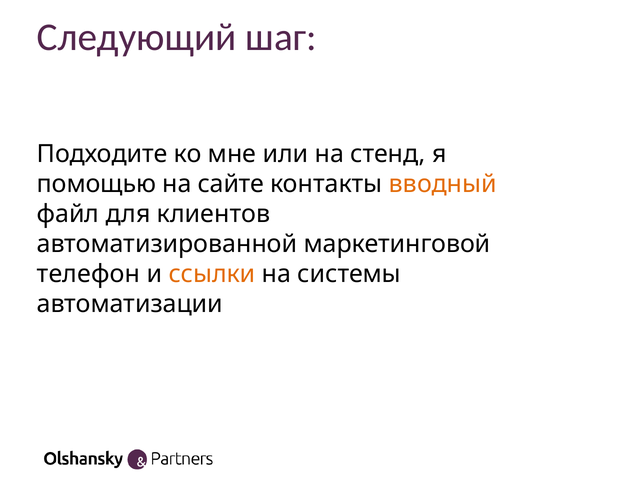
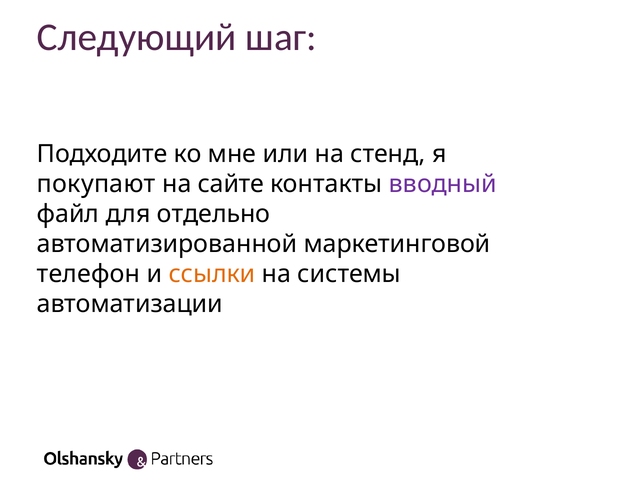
помощью: помощью -> покупают
вводный colour: orange -> purple
клиентов: клиентов -> отдельно
